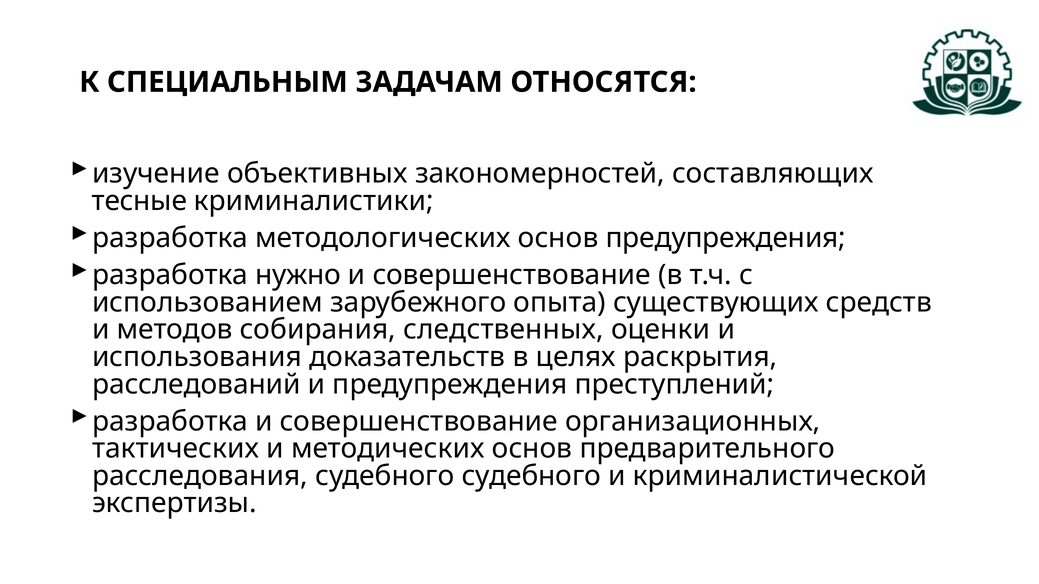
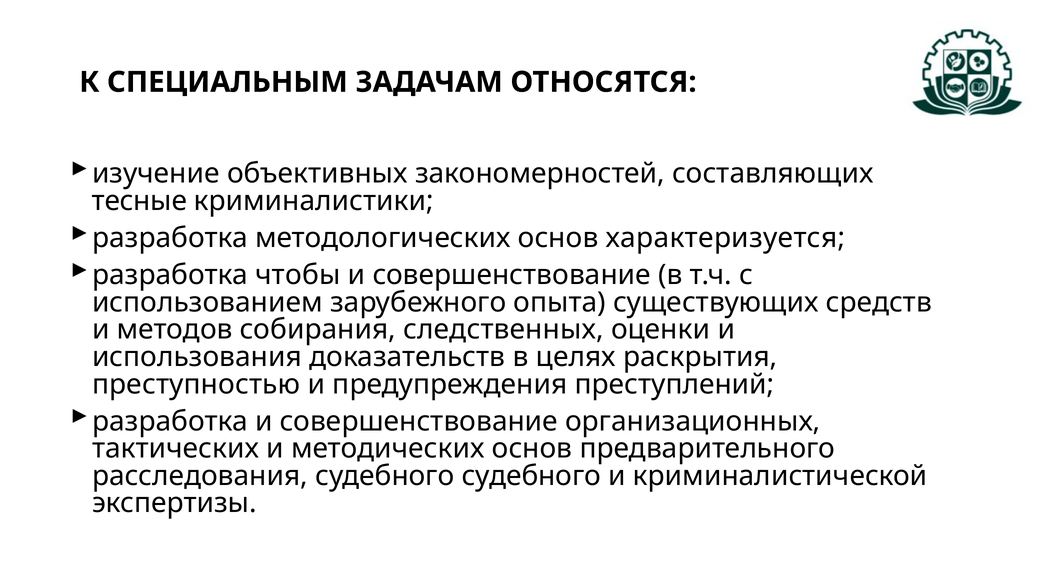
основ предупреждения: предупреждения -> характеризуется
нужно: нужно -> чтобы
расследований: расследований -> преступностью
